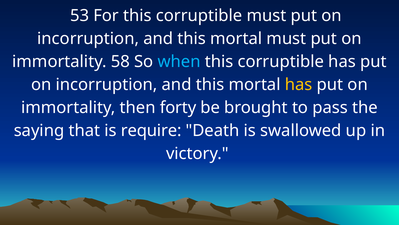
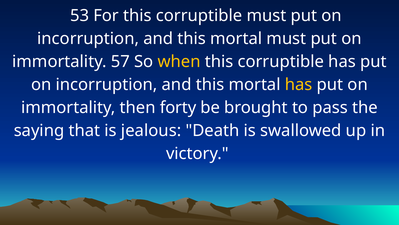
58: 58 -> 57
when colour: light blue -> yellow
require: require -> jealous
